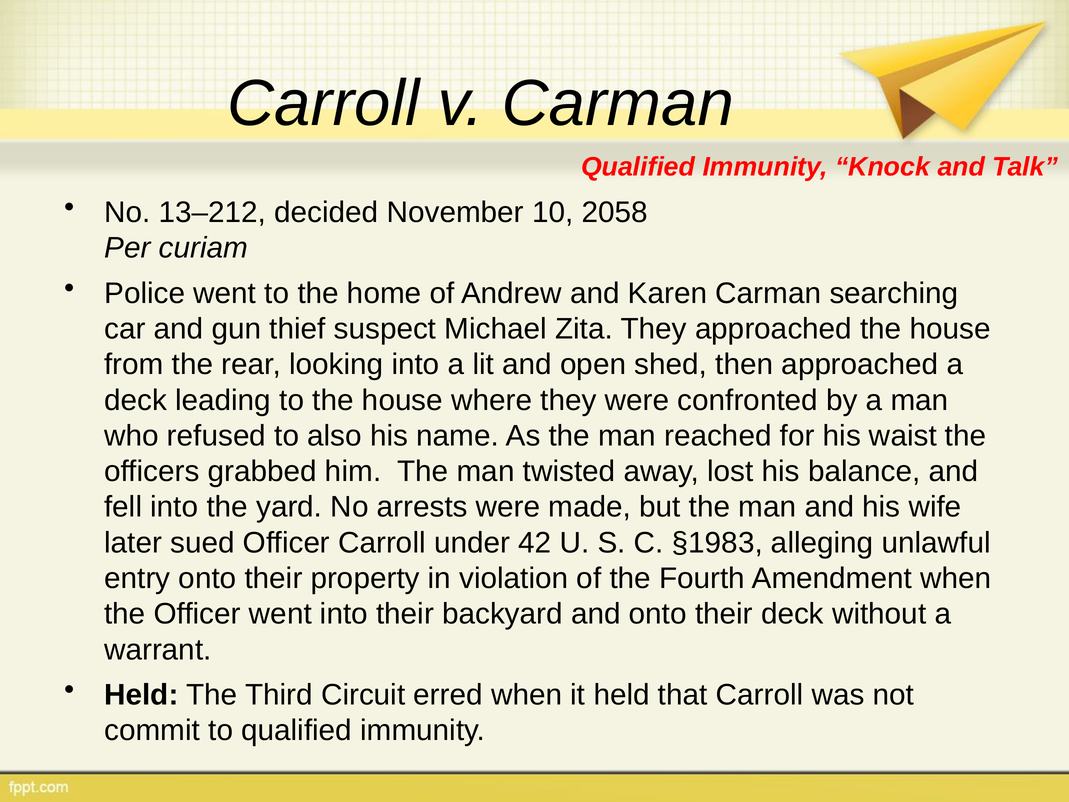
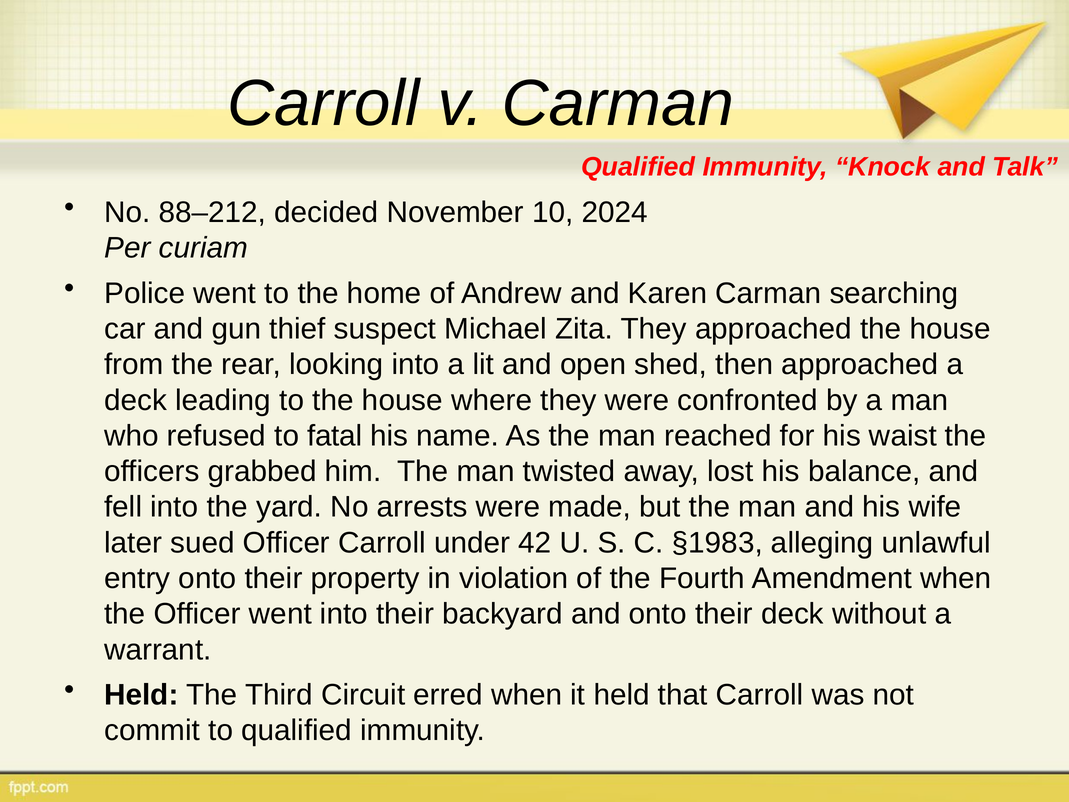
13–212: 13–212 -> 88–212
2058: 2058 -> 2024
also: also -> fatal
